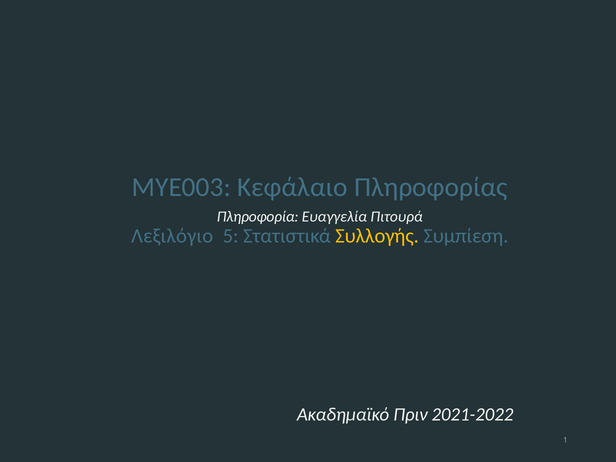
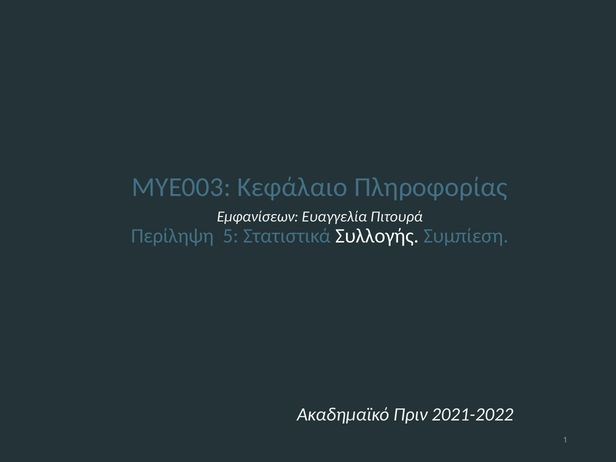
Πληροφορία: Πληροφορία -> Εμφανίσεων
Λεξιλόγιο: Λεξιλόγιο -> Περίληψη
Συλλογής colour: yellow -> white
